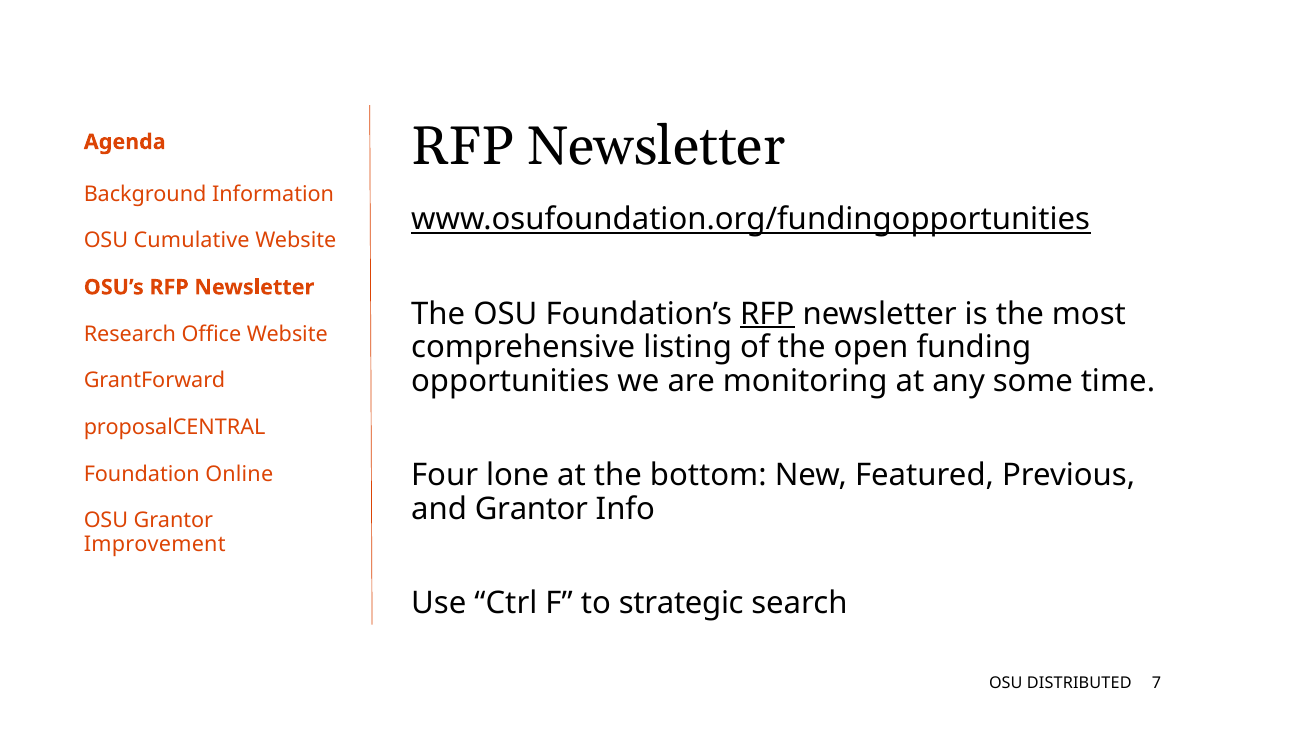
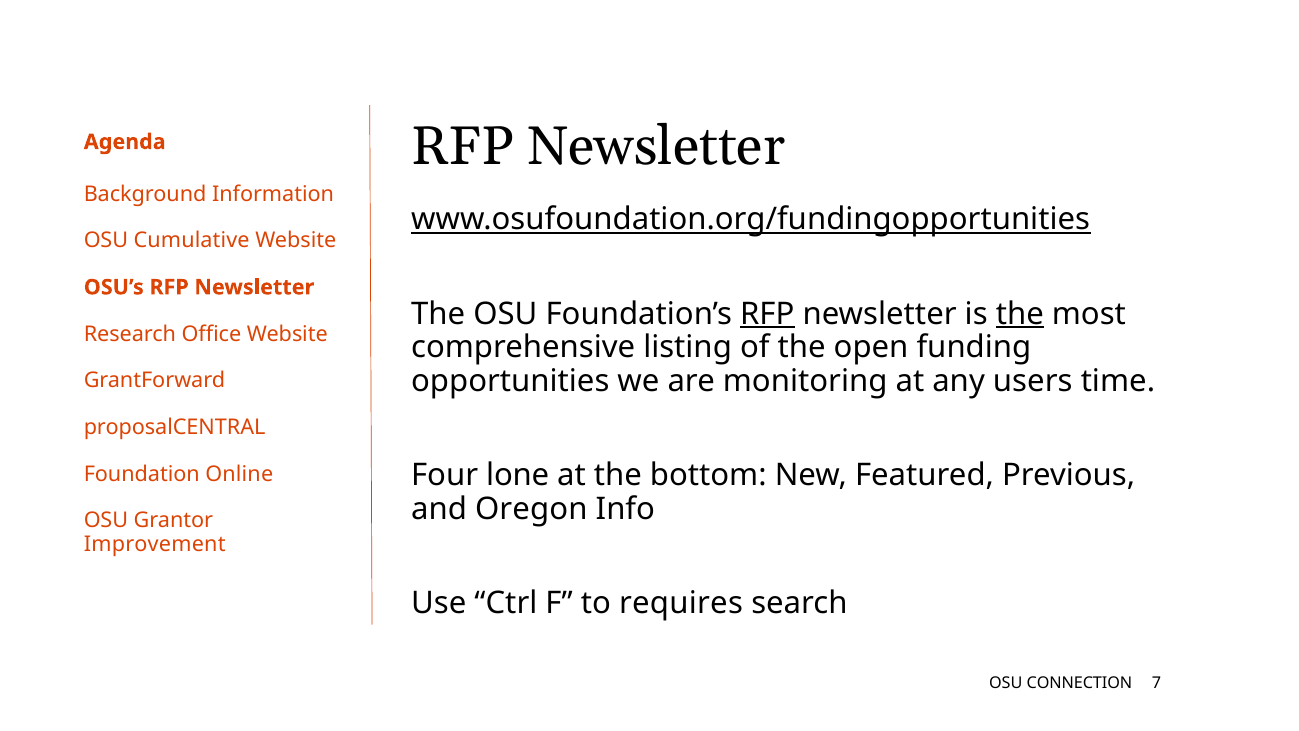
the at (1020, 314) underline: none -> present
some: some -> users
and Grantor: Grantor -> Oregon
strategic: strategic -> requires
DISTRIBUTED: DISTRIBUTED -> CONNECTION
